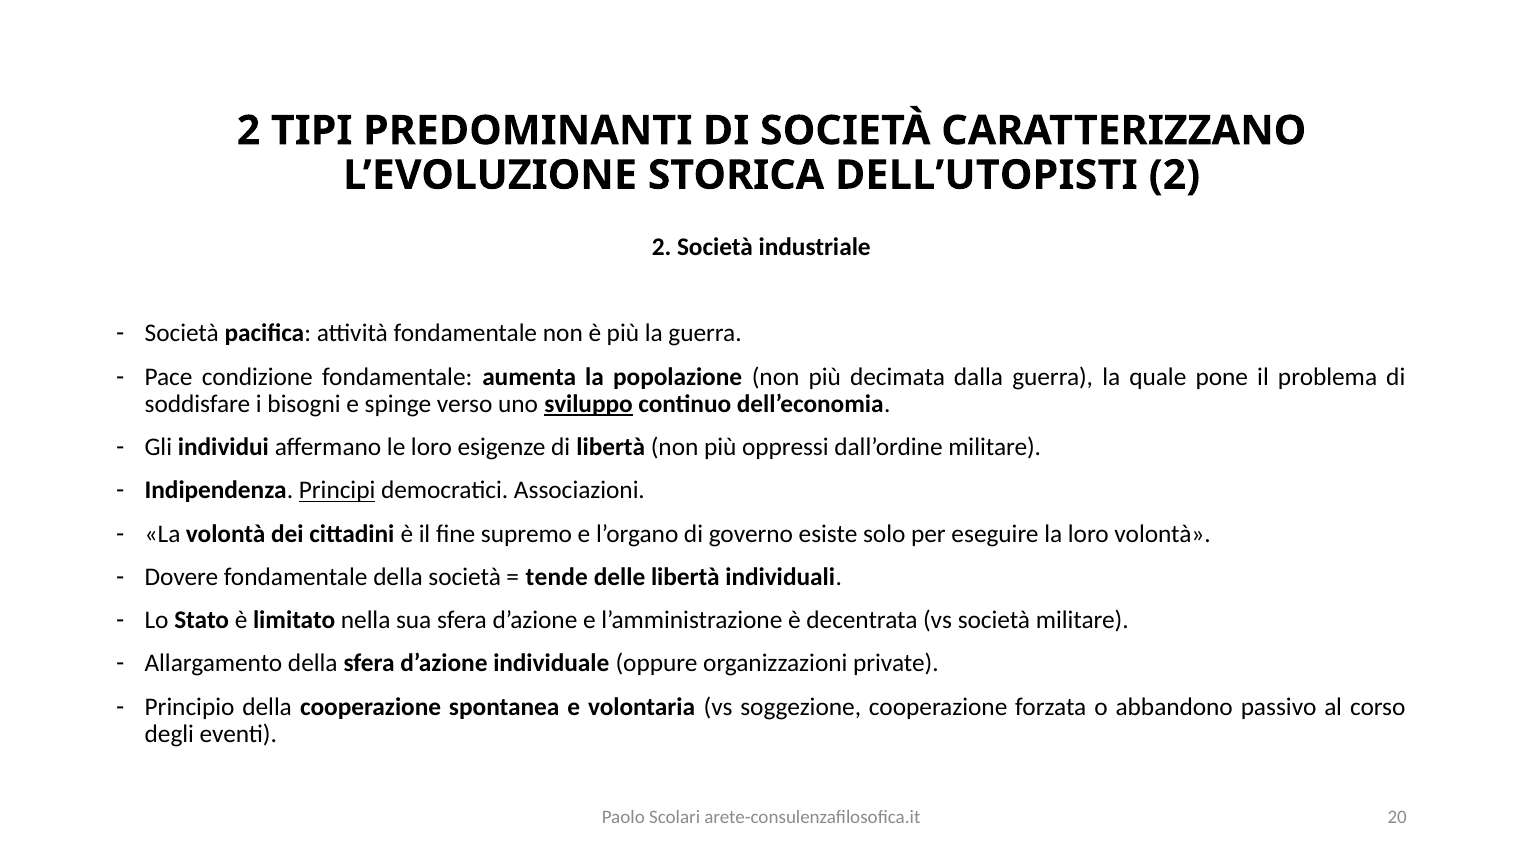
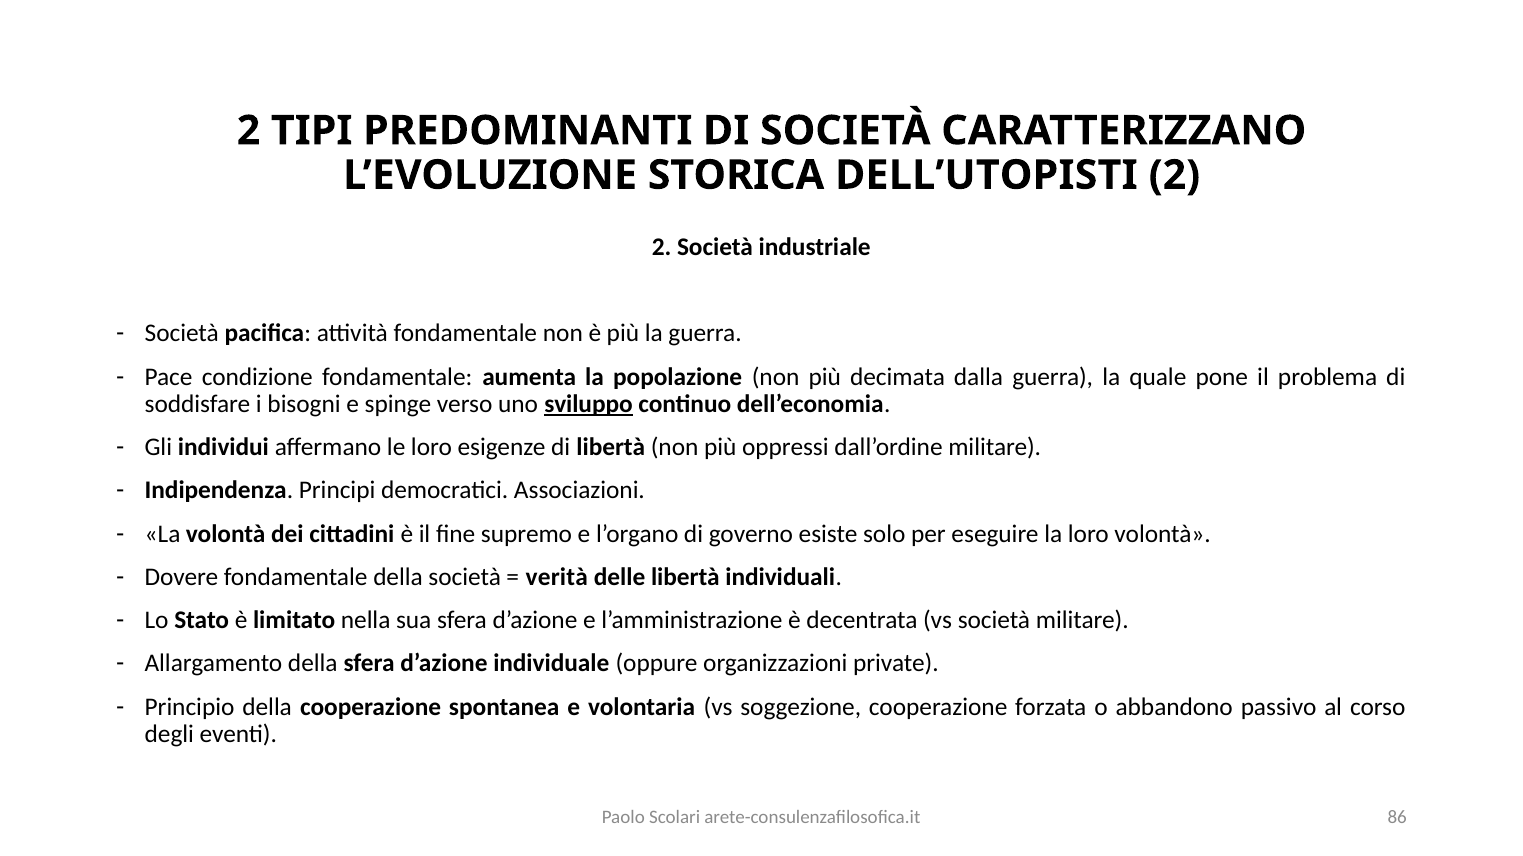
Principi underline: present -> none
tende: tende -> verità
20: 20 -> 86
